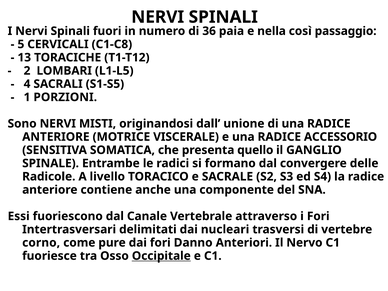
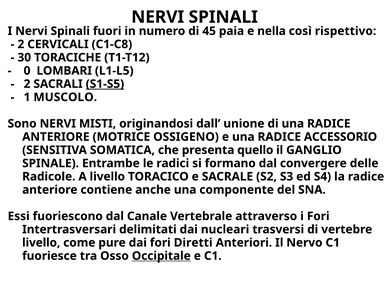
36: 36 -> 45
passaggio: passaggio -> rispettivo
5 at (21, 44): 5 -> 2
13: 13 -> 30
2: 2 -> 0
4 at (27, 84): 4 -> 2
S1-S5 underline: none -> present
PORZIONI: PORZIONI -> MUSCOLO
VISCERALE: VISCERALE -> OSSIGENO
corno at (41, 243): corno -> livello
Danno: Danno -> Diretti
